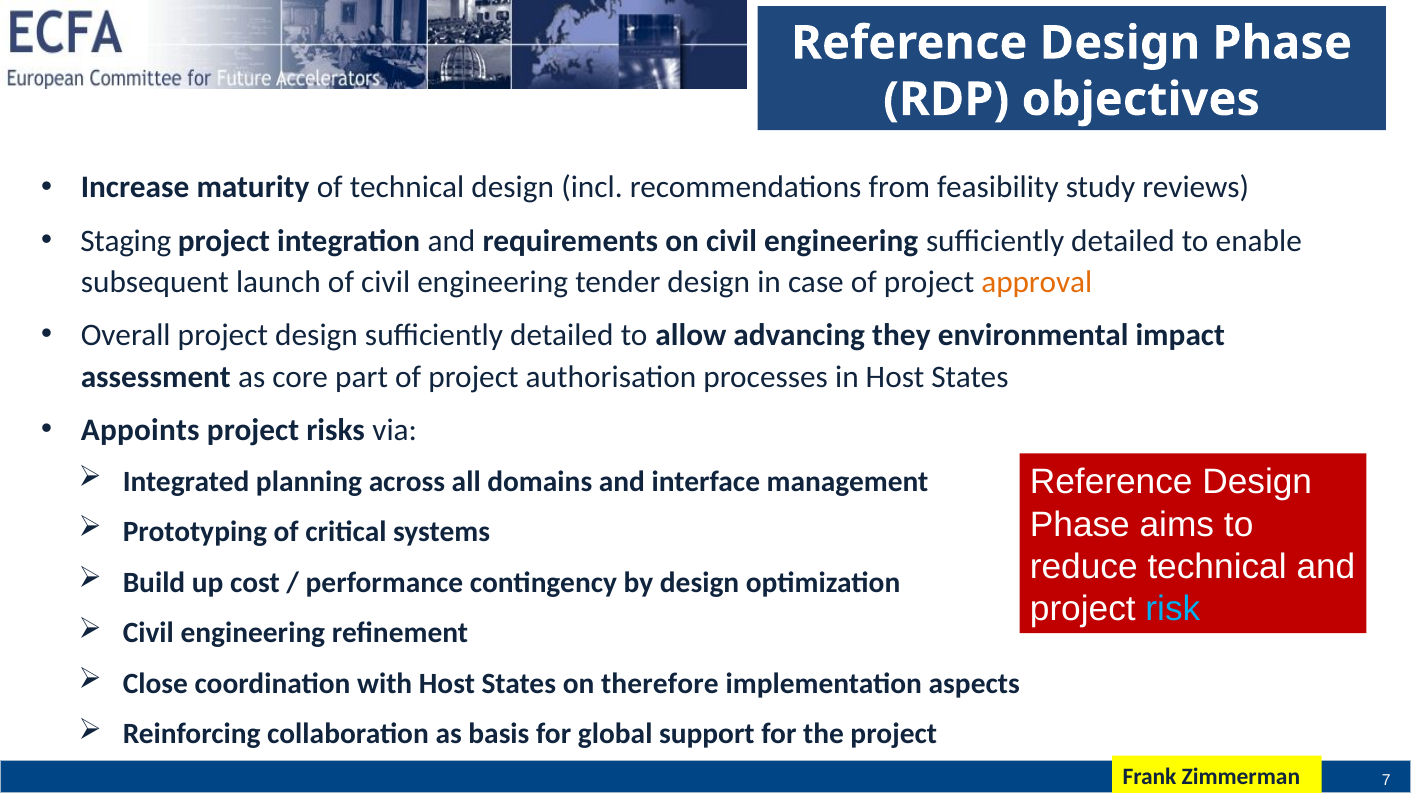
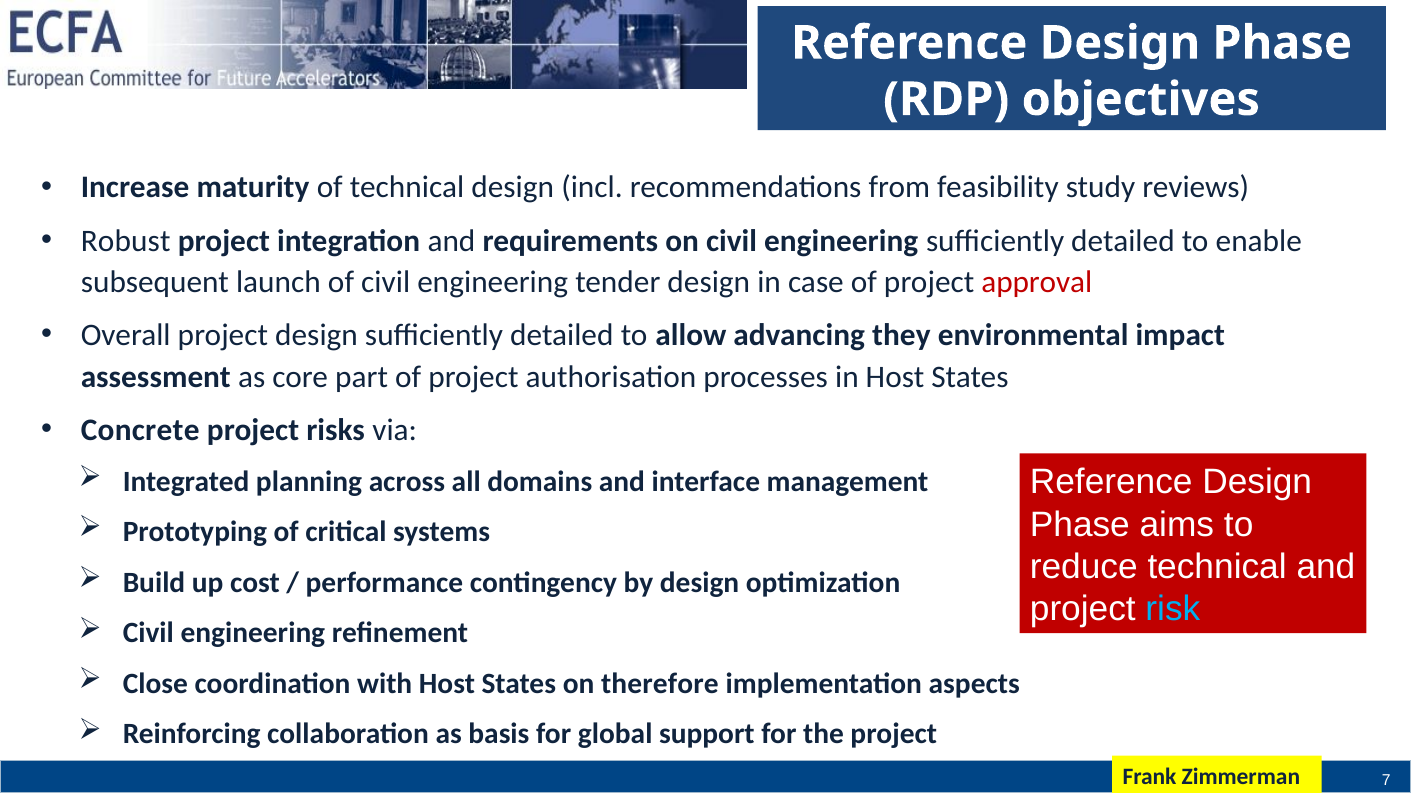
Staging: Staging -> Robust
approval colour: orange -> red
Appoints: Appoints -> Concrete
